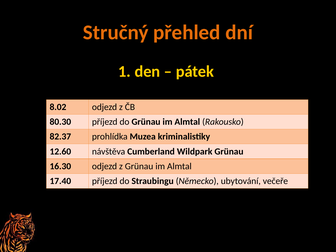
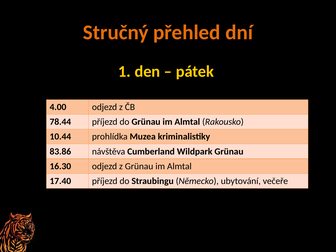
8.02: 8.02 -> 4.00
80.30: 80.30 -> 78.44
82.37: 82.37 -> 10.44
12.60: 12.60 -> 83.86
